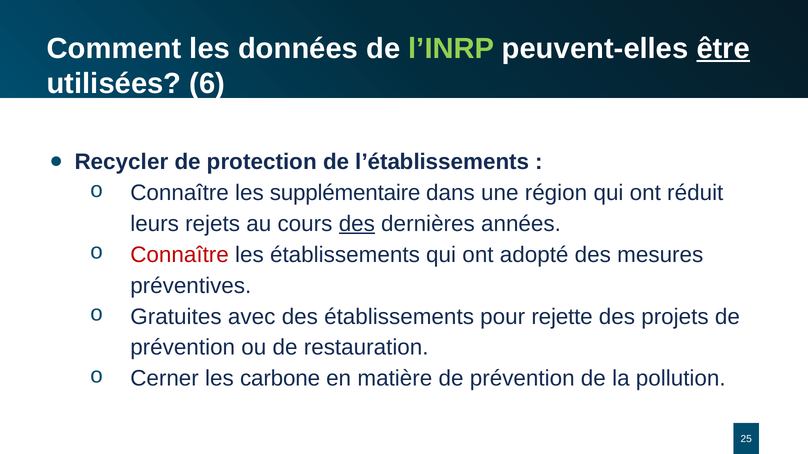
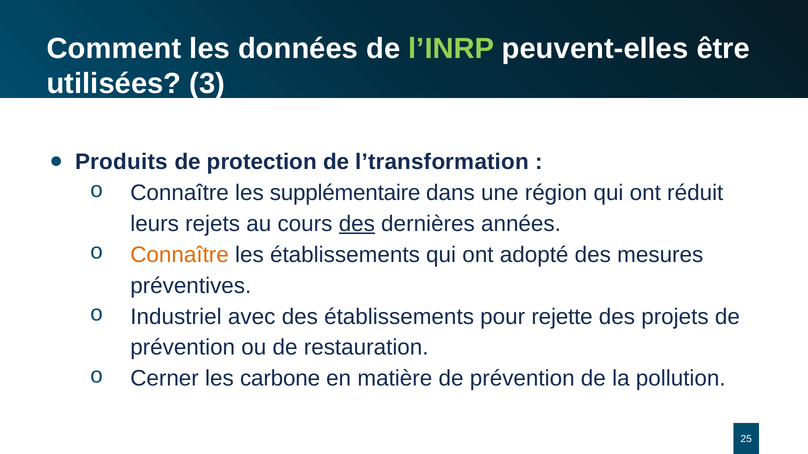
être underline: present -> none
6: 6 -> 3
Recycler: Recycler -> Produits
l’établissements: l’établissements -> l’transformation
Connaître at (180, 255) colour: red -> orange
Gratuites: Gratuites -> Industriel
